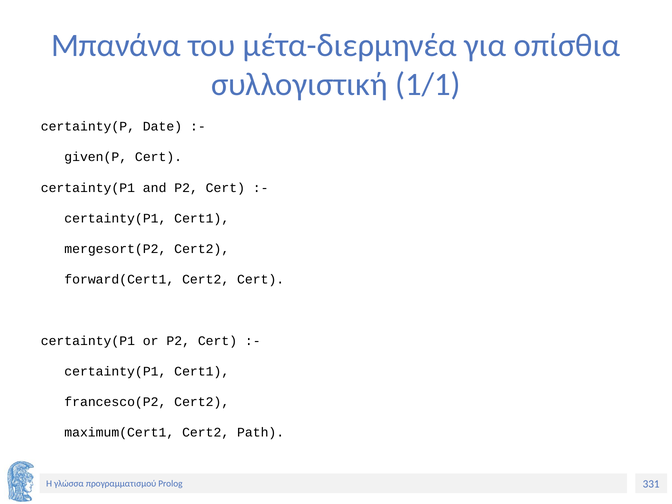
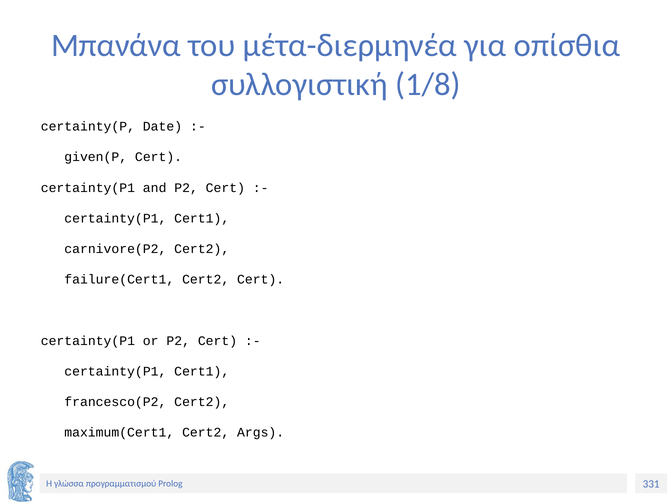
1/1: 1/1 -> 1/8
mergesort(P2: mergesort(P2 -> carnivore(P2
forward(Cert1: forward(Cert1 -> failure(Cert1
Path: Path -> Args
